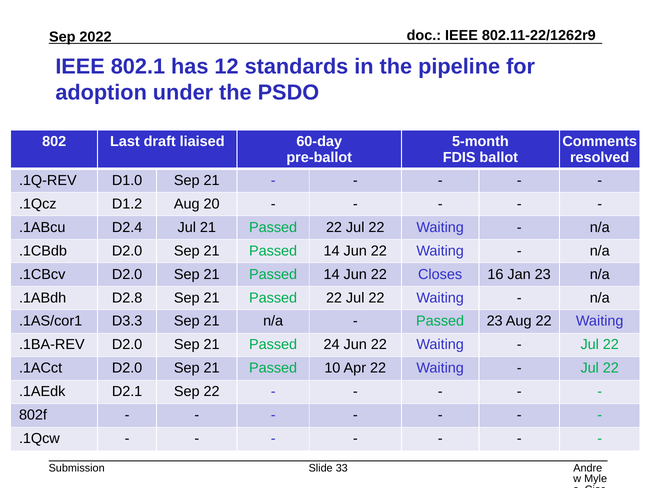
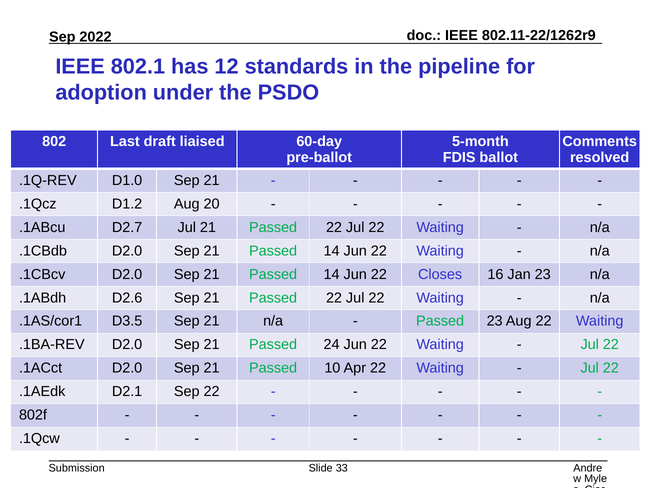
D2.4: D2.4 -> D2.7
D2.8: D2.8 -> D2.6
D3.3: D3.3 -> D3.5
